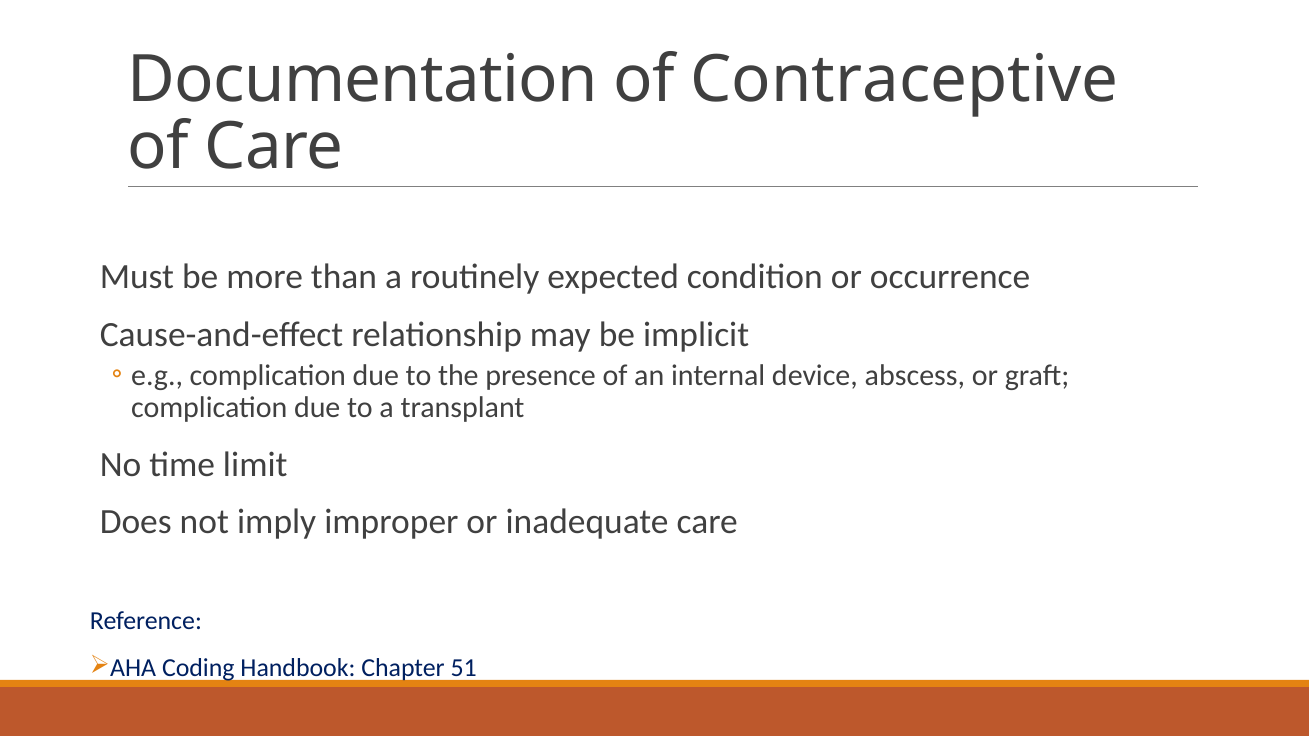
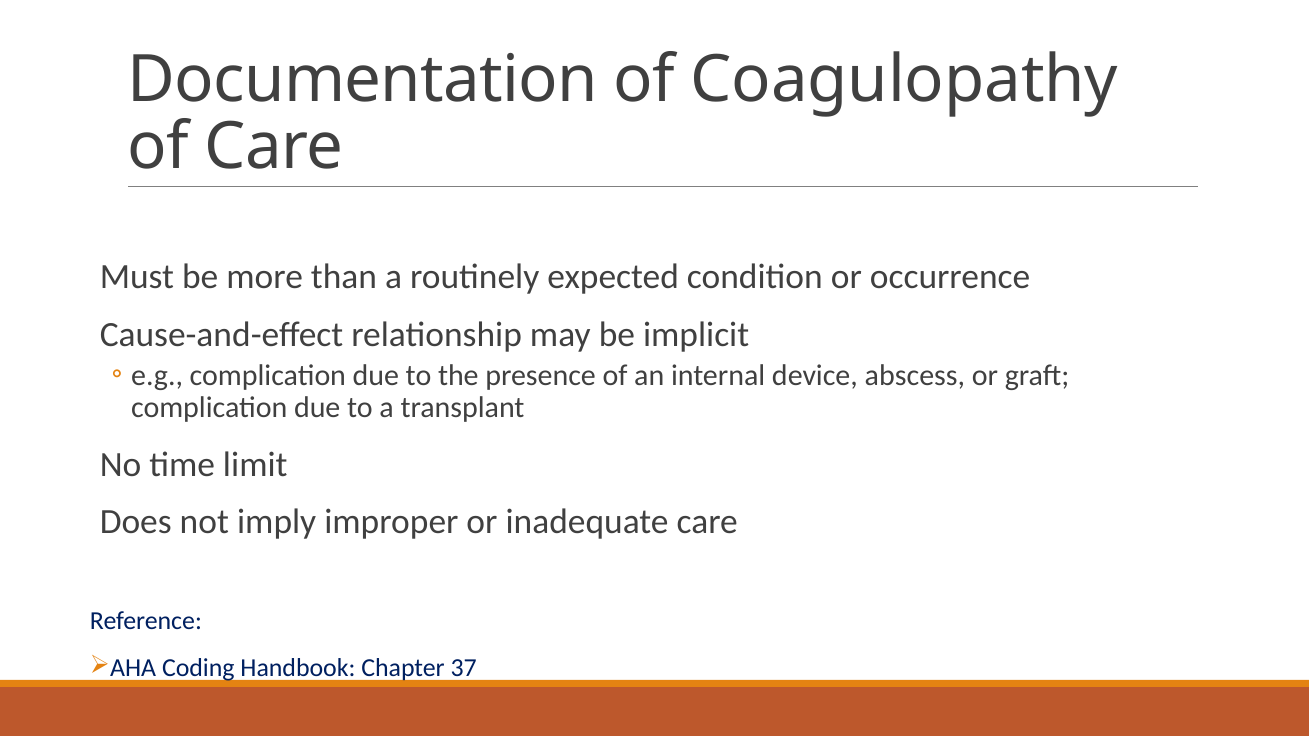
Contraceptive: Contraceptive -> Coagulopathy
51: 51 -> 37
